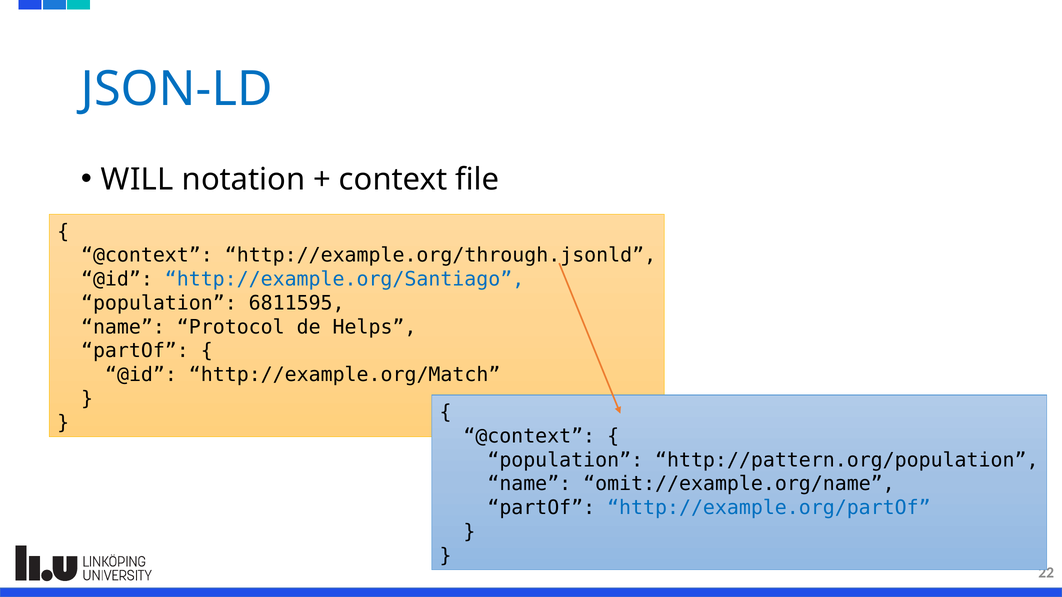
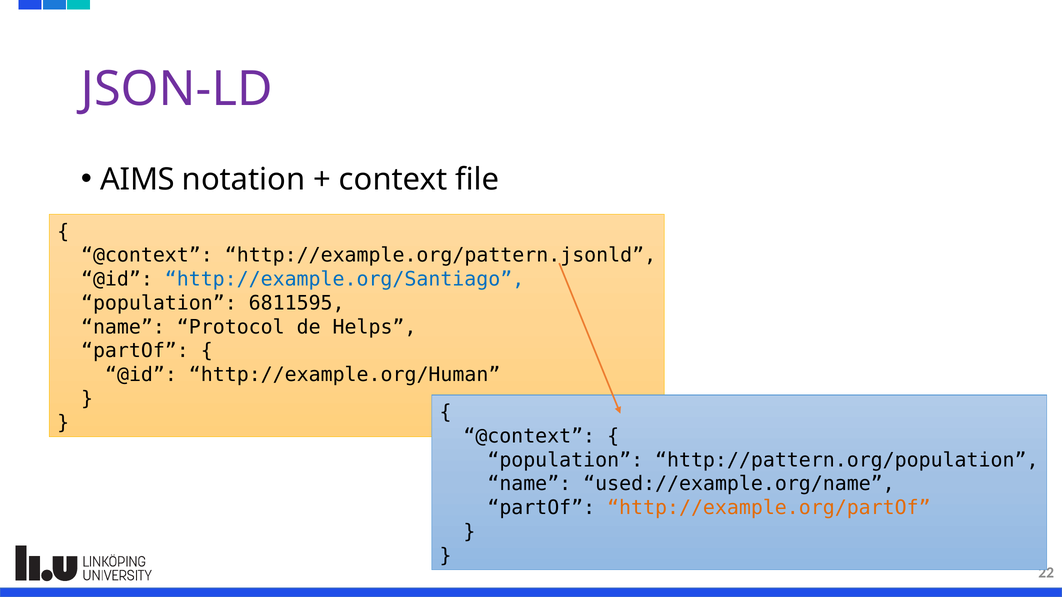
JSON-LD colour: blue -> purple
WILL: WILL -> AIMS
http://example.org/through.jsonld: http://example.org/through.jsonld -> http://example.org/pattern.jsonld
http://example.org/Match: http://example.org/Match -> http://example.org/Human
omit://example.org/name: omit://example.org/name -> used://example.org/name
http://example.org/partOf colour: blue -> orange
